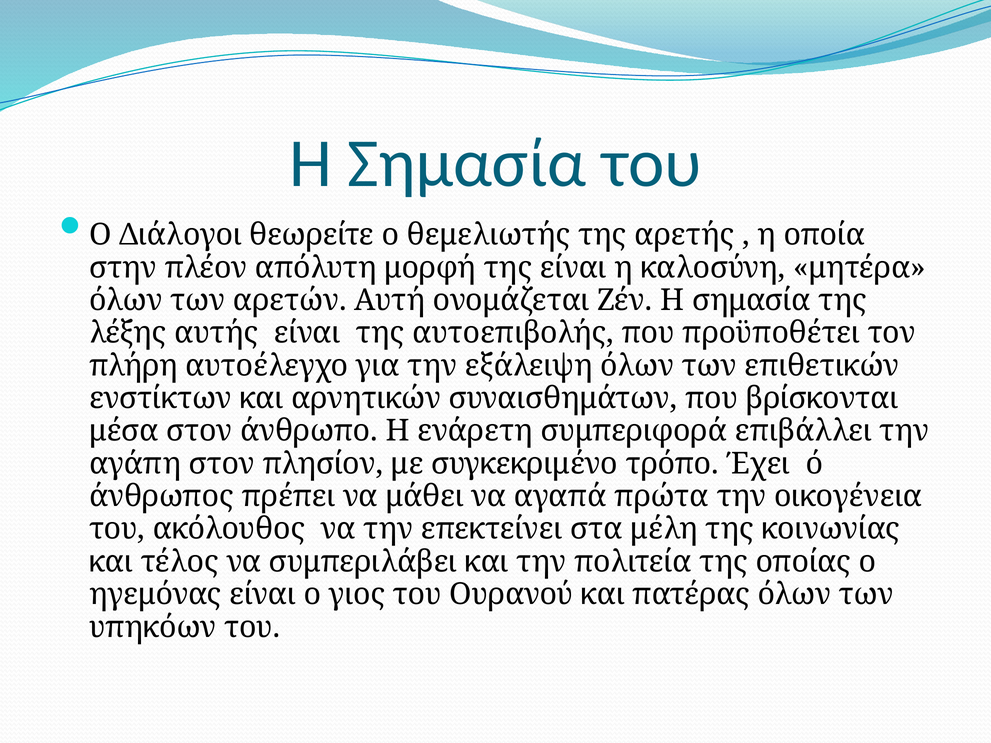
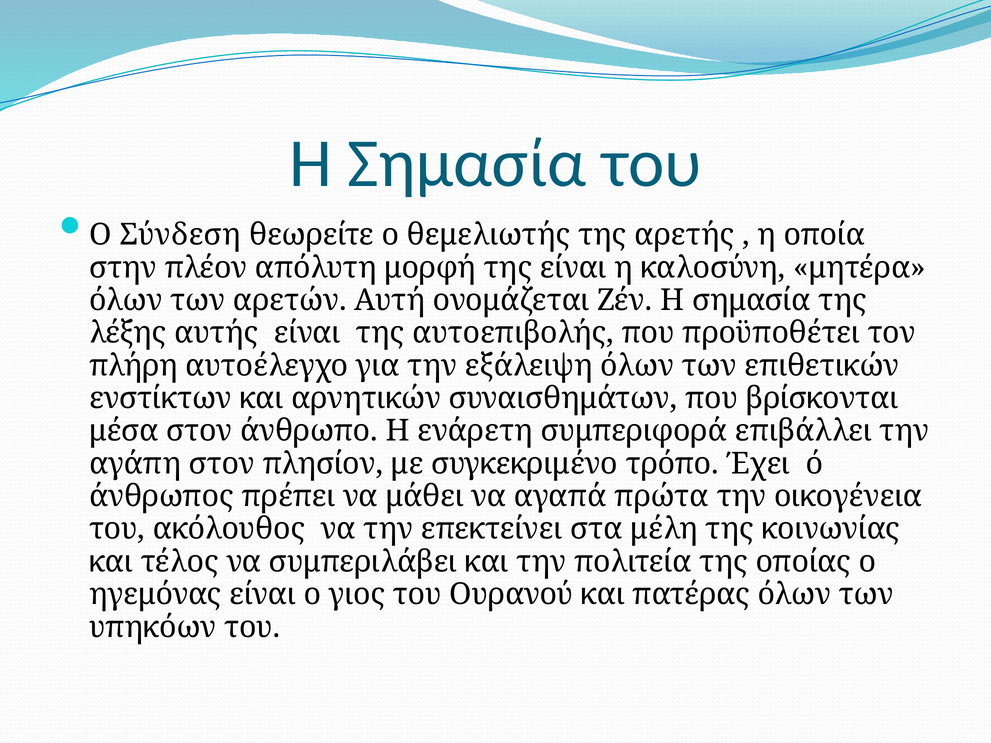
Διάλογοι: Διάλογοι -> Σύνδεση
